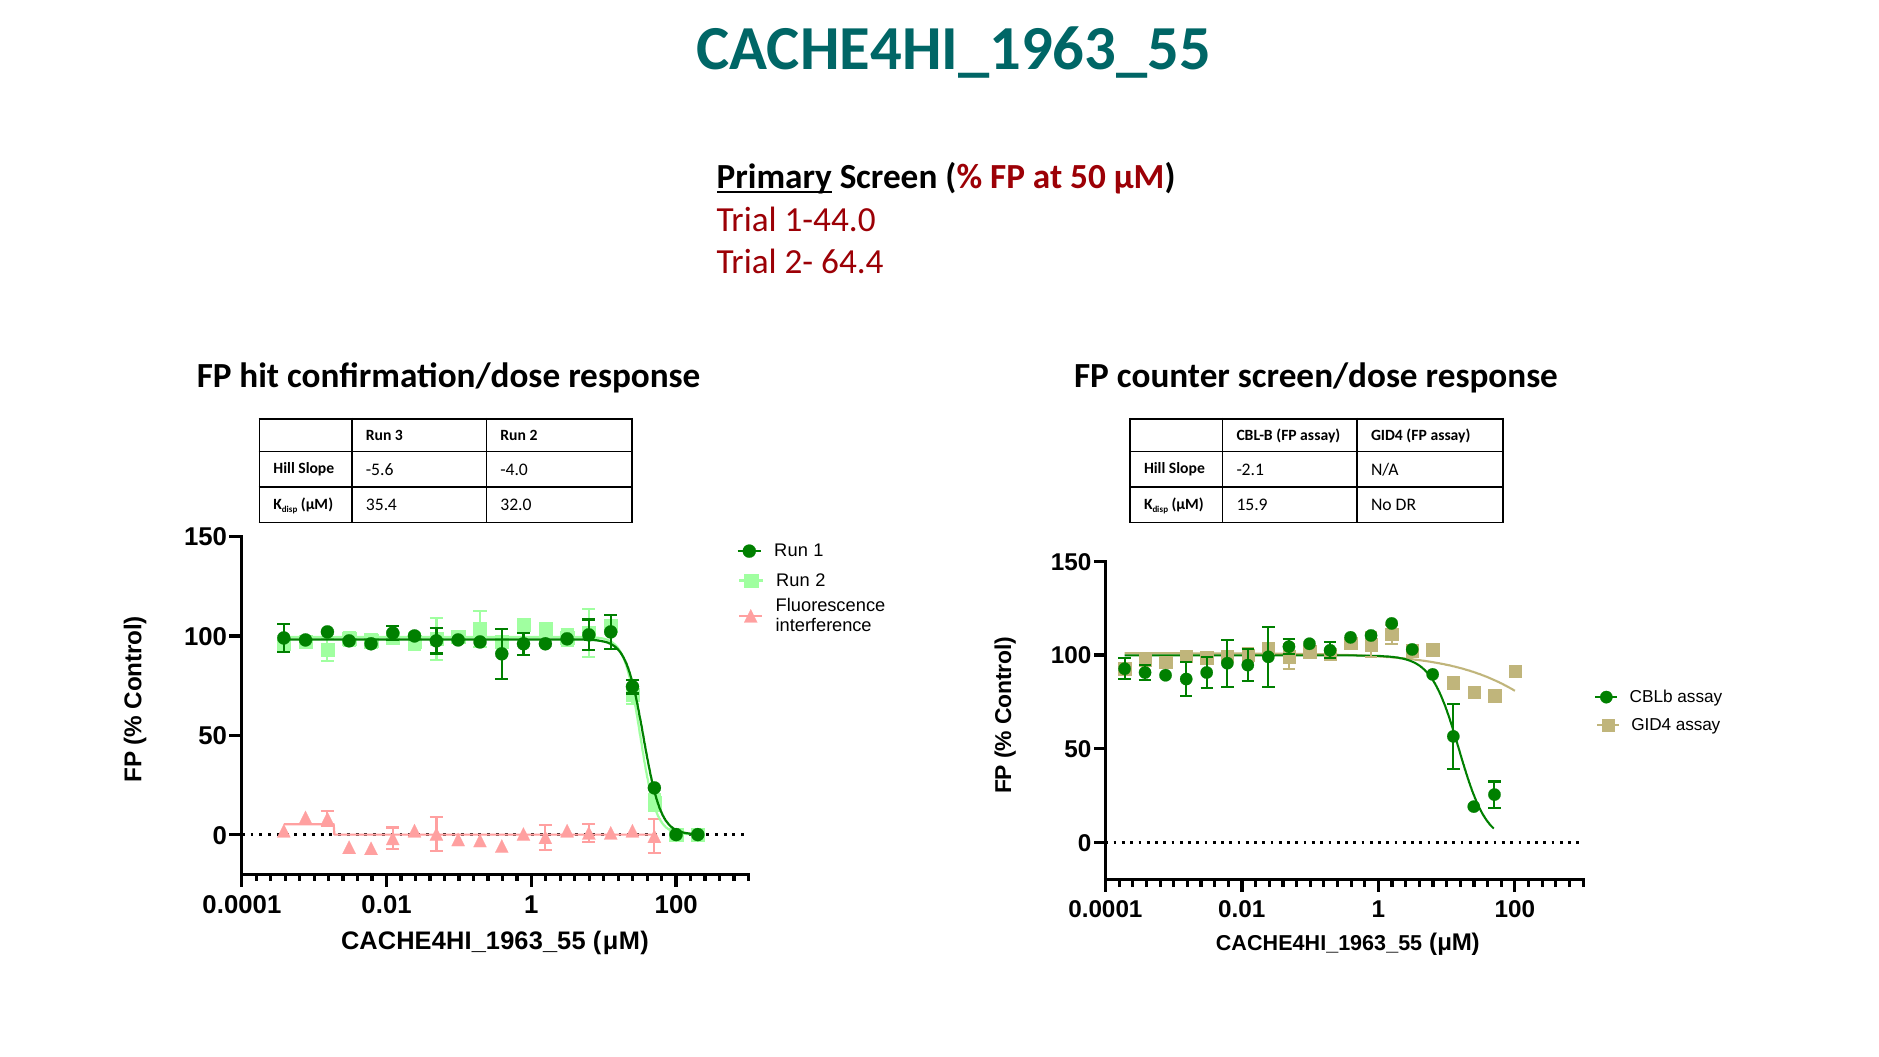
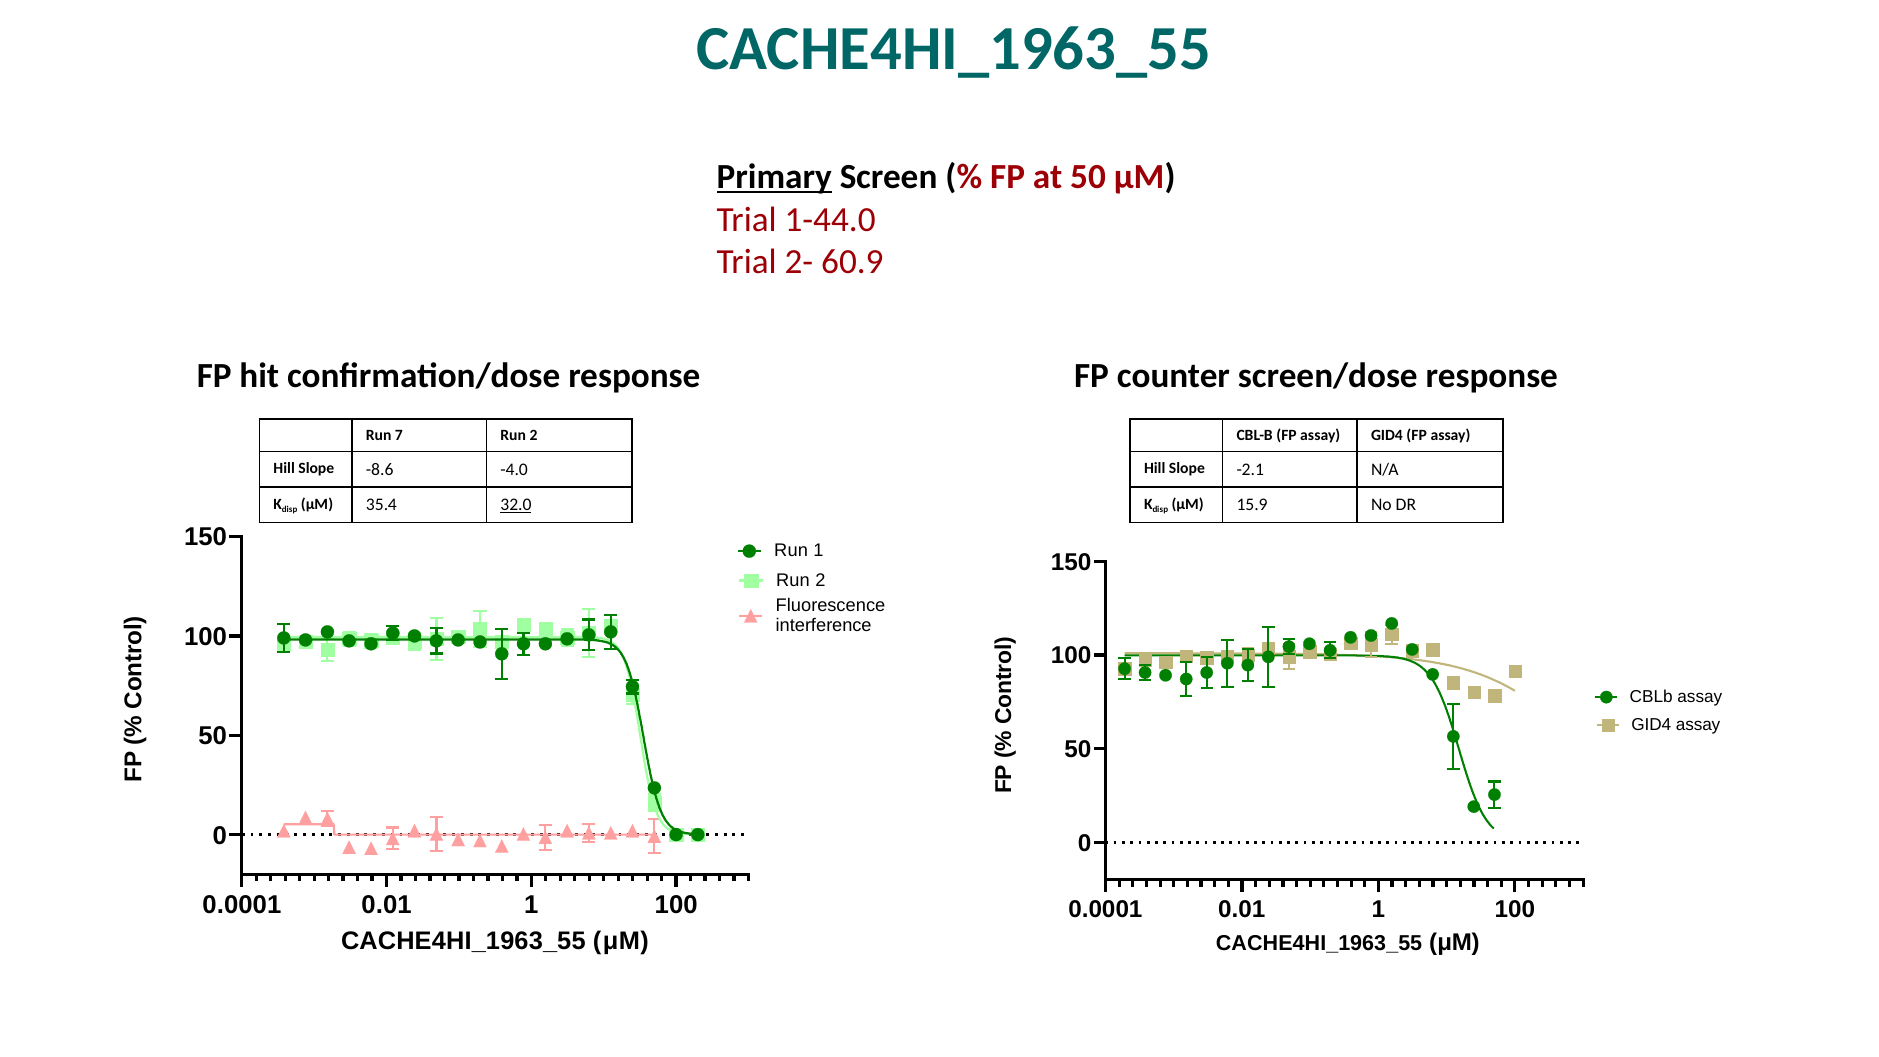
64.4: 64.4 -> 60.9
3: 3 -> 7
-5.6: -5.6 -> -8.6
32.0 underline: none -> present
